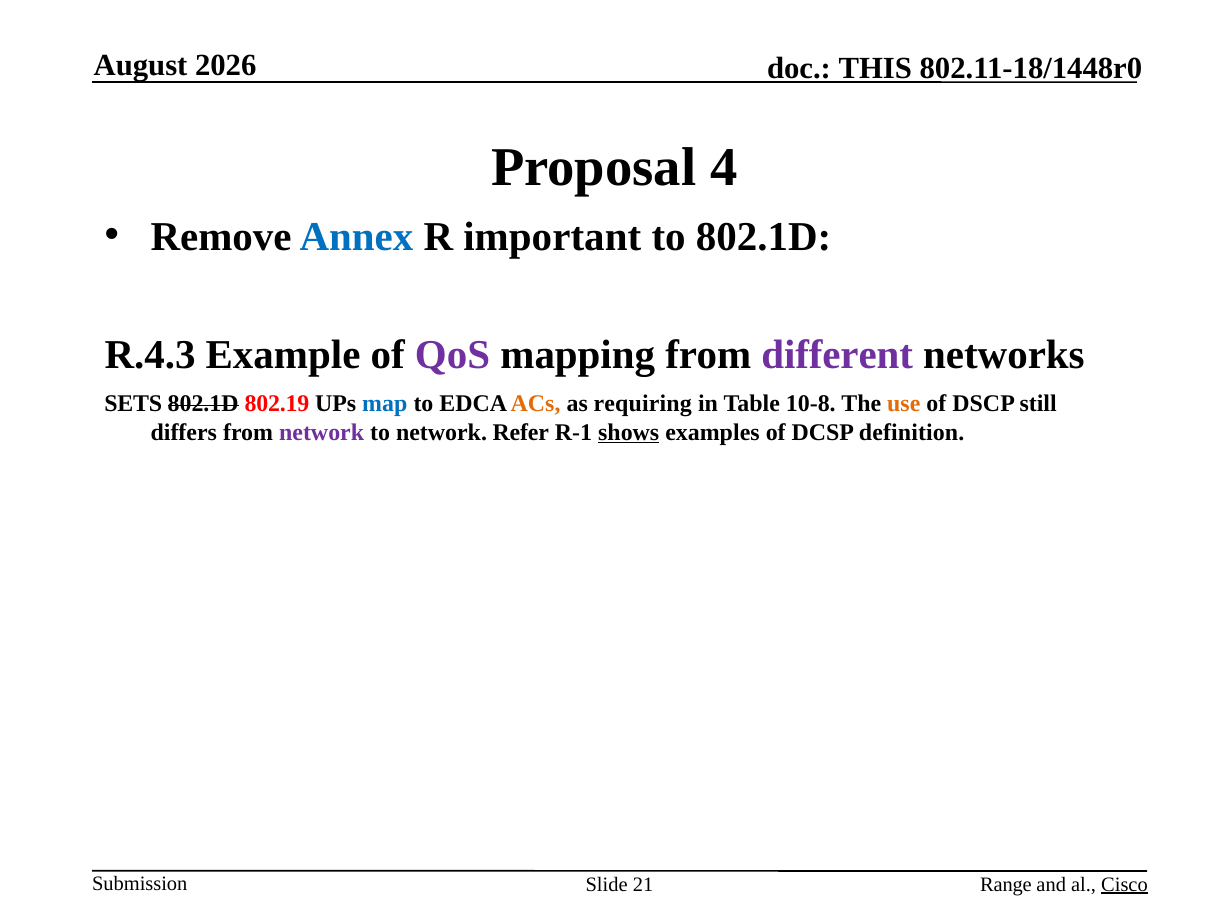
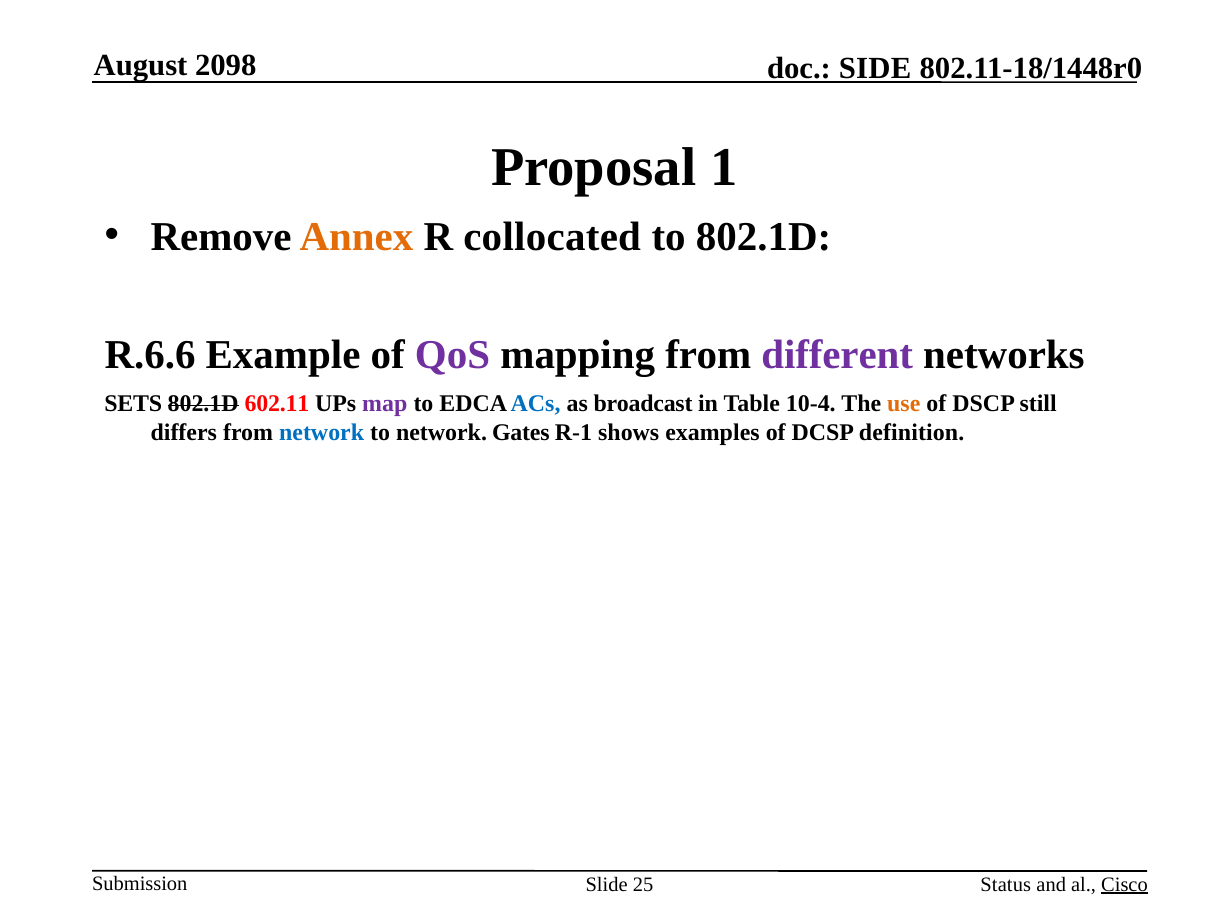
2026: 2026 -> 2098
THIS: THIS -> SIDE
4: 4 -> 1
Annex colour: blue -> orange
important: important -> collocated
R.4.3: R.4.3 -> R.6.6
802.19: 802.19 -> 602.11
map colour: blue -> purple
ACs colour: orange -> blue
requiring: requiring -> broadcast
10-8: 10-8 -> 10-4
network at (322, 432) colour: purple -> blue
Refer: Refer -> Gates
shows underline: present -> none
21: 21 -> 25
Range: Range -> Status
